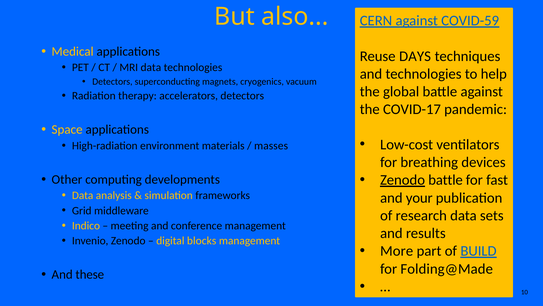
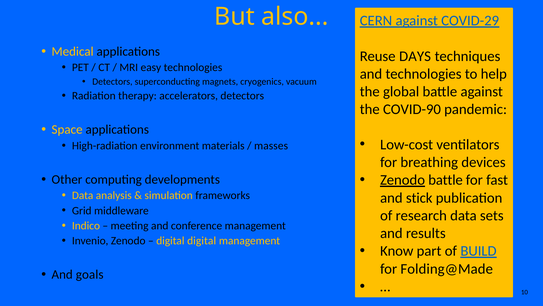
COVID-59: COVID-59 -> COVID-29
MRI data: data -> easy
COVID-17: COVID-17 -> COVID-90
your: your -> stick
digital blocks: blocks -> digital
More: More -> Know
these: these -> goals
